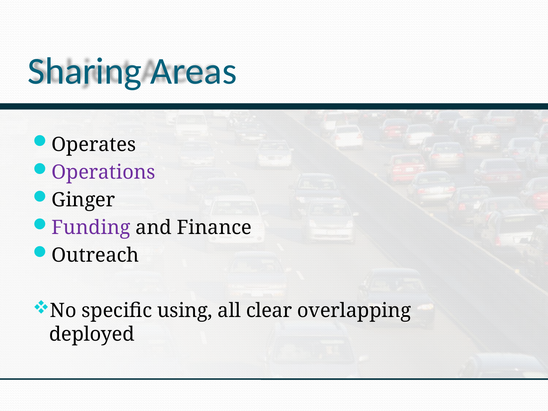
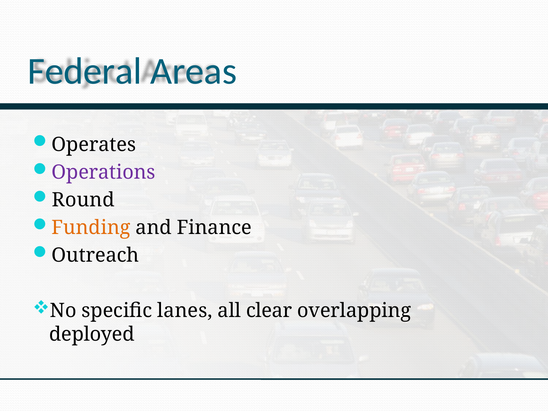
Sharing: Sharing -> Federal
Ginger: Ginger -> Round
Funding colour: purple -> orange
using: using -> lanes
